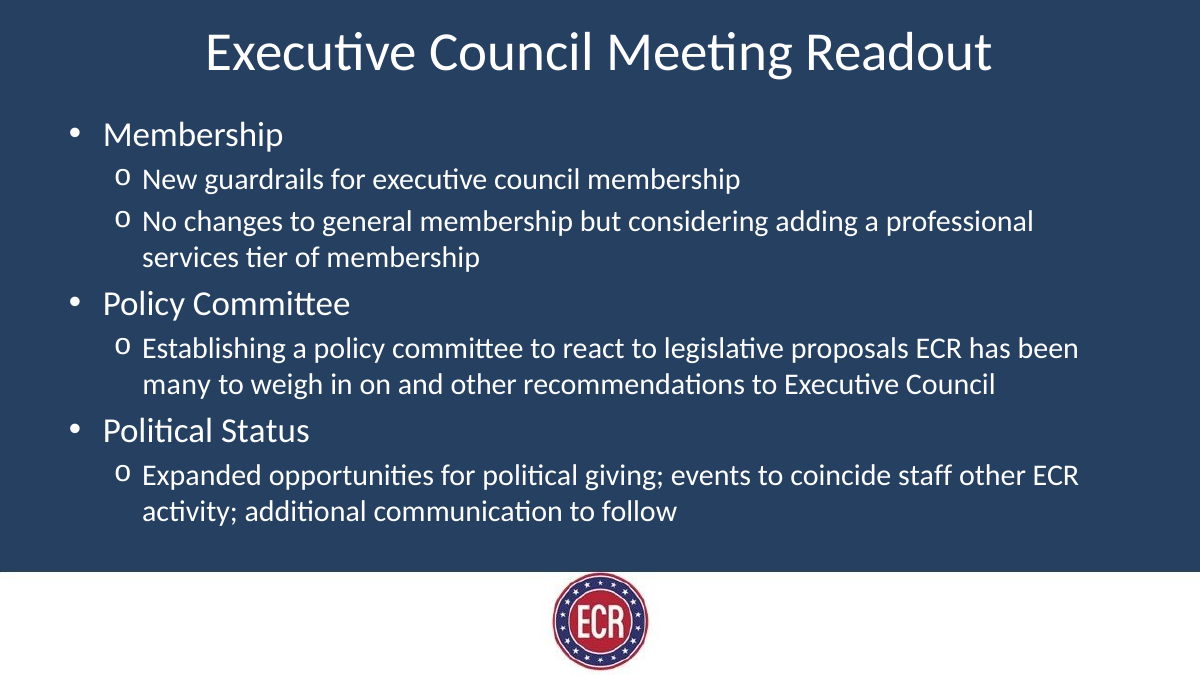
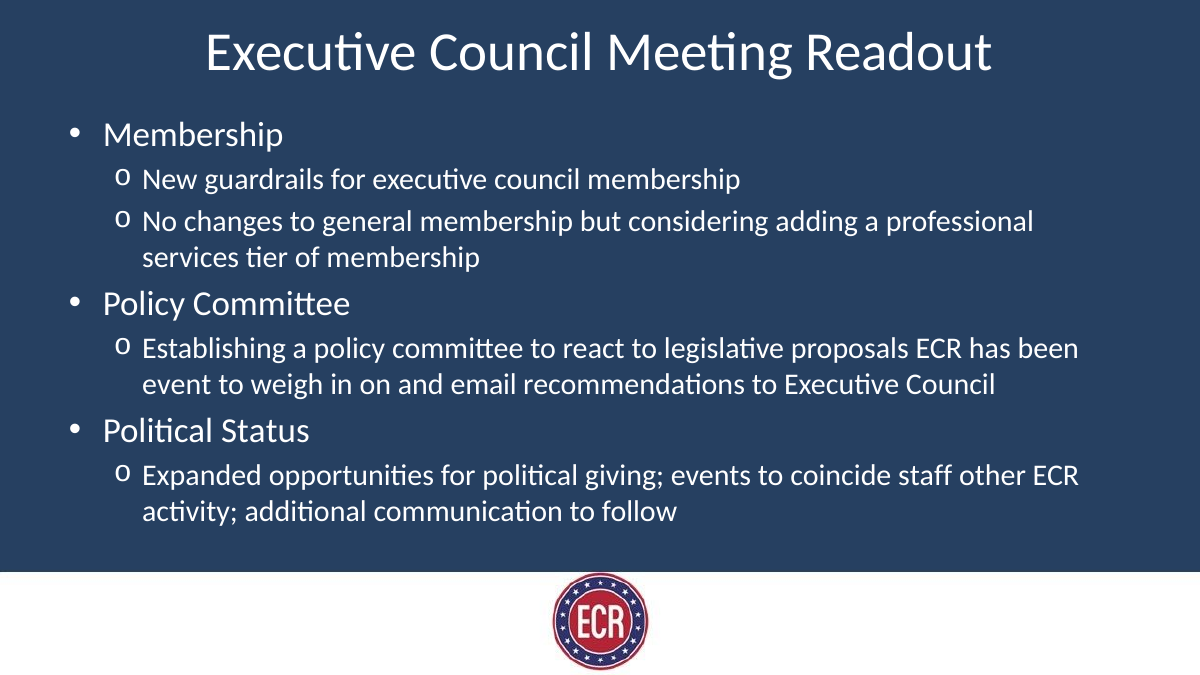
many: many -> event
and other: other -> email
